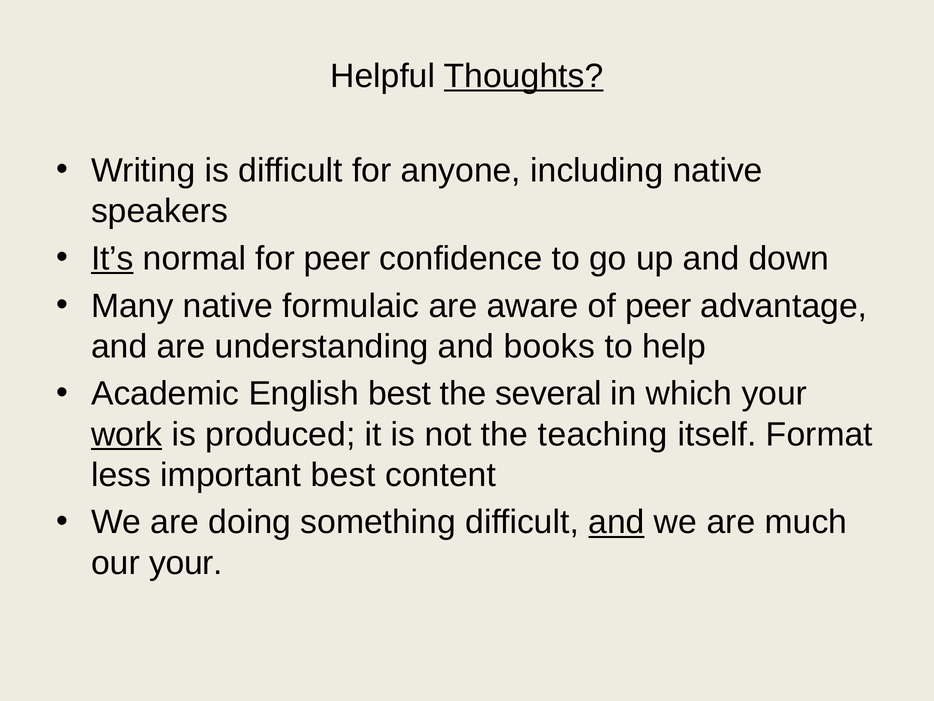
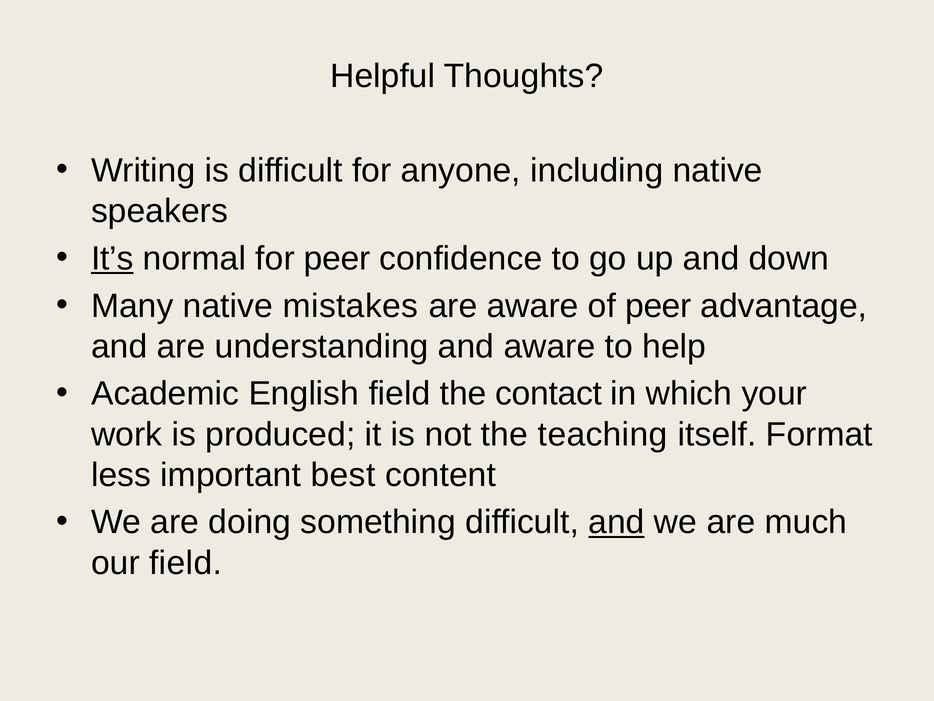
Thoughts underline: present -> none
formulaic: formulaic -> mistakes
and books: books -> aware
English best: best -> field
several: several -> contact
work underline: present -> none
our your: your -> field
